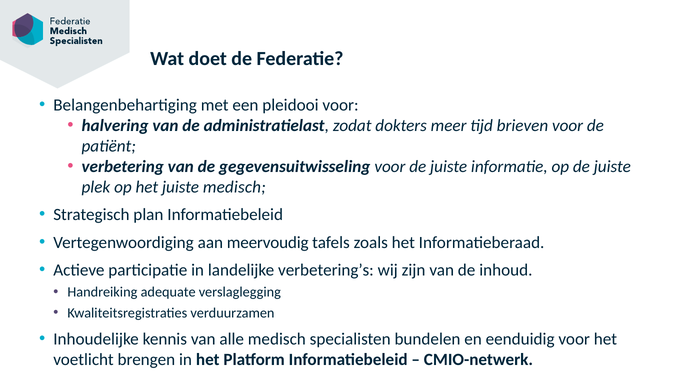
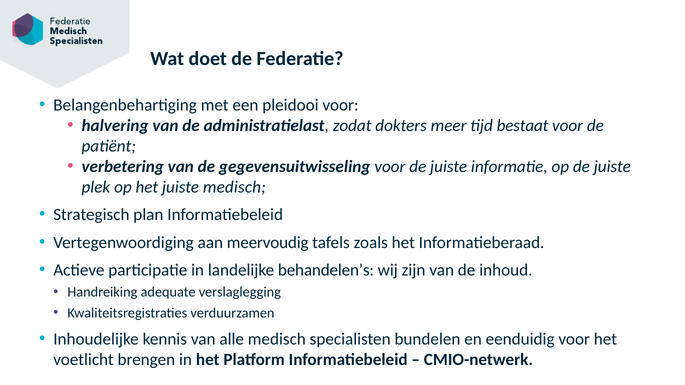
brieven: brieven -> bestaat
verbetering’s: verbetering’s -> behandelen’s
